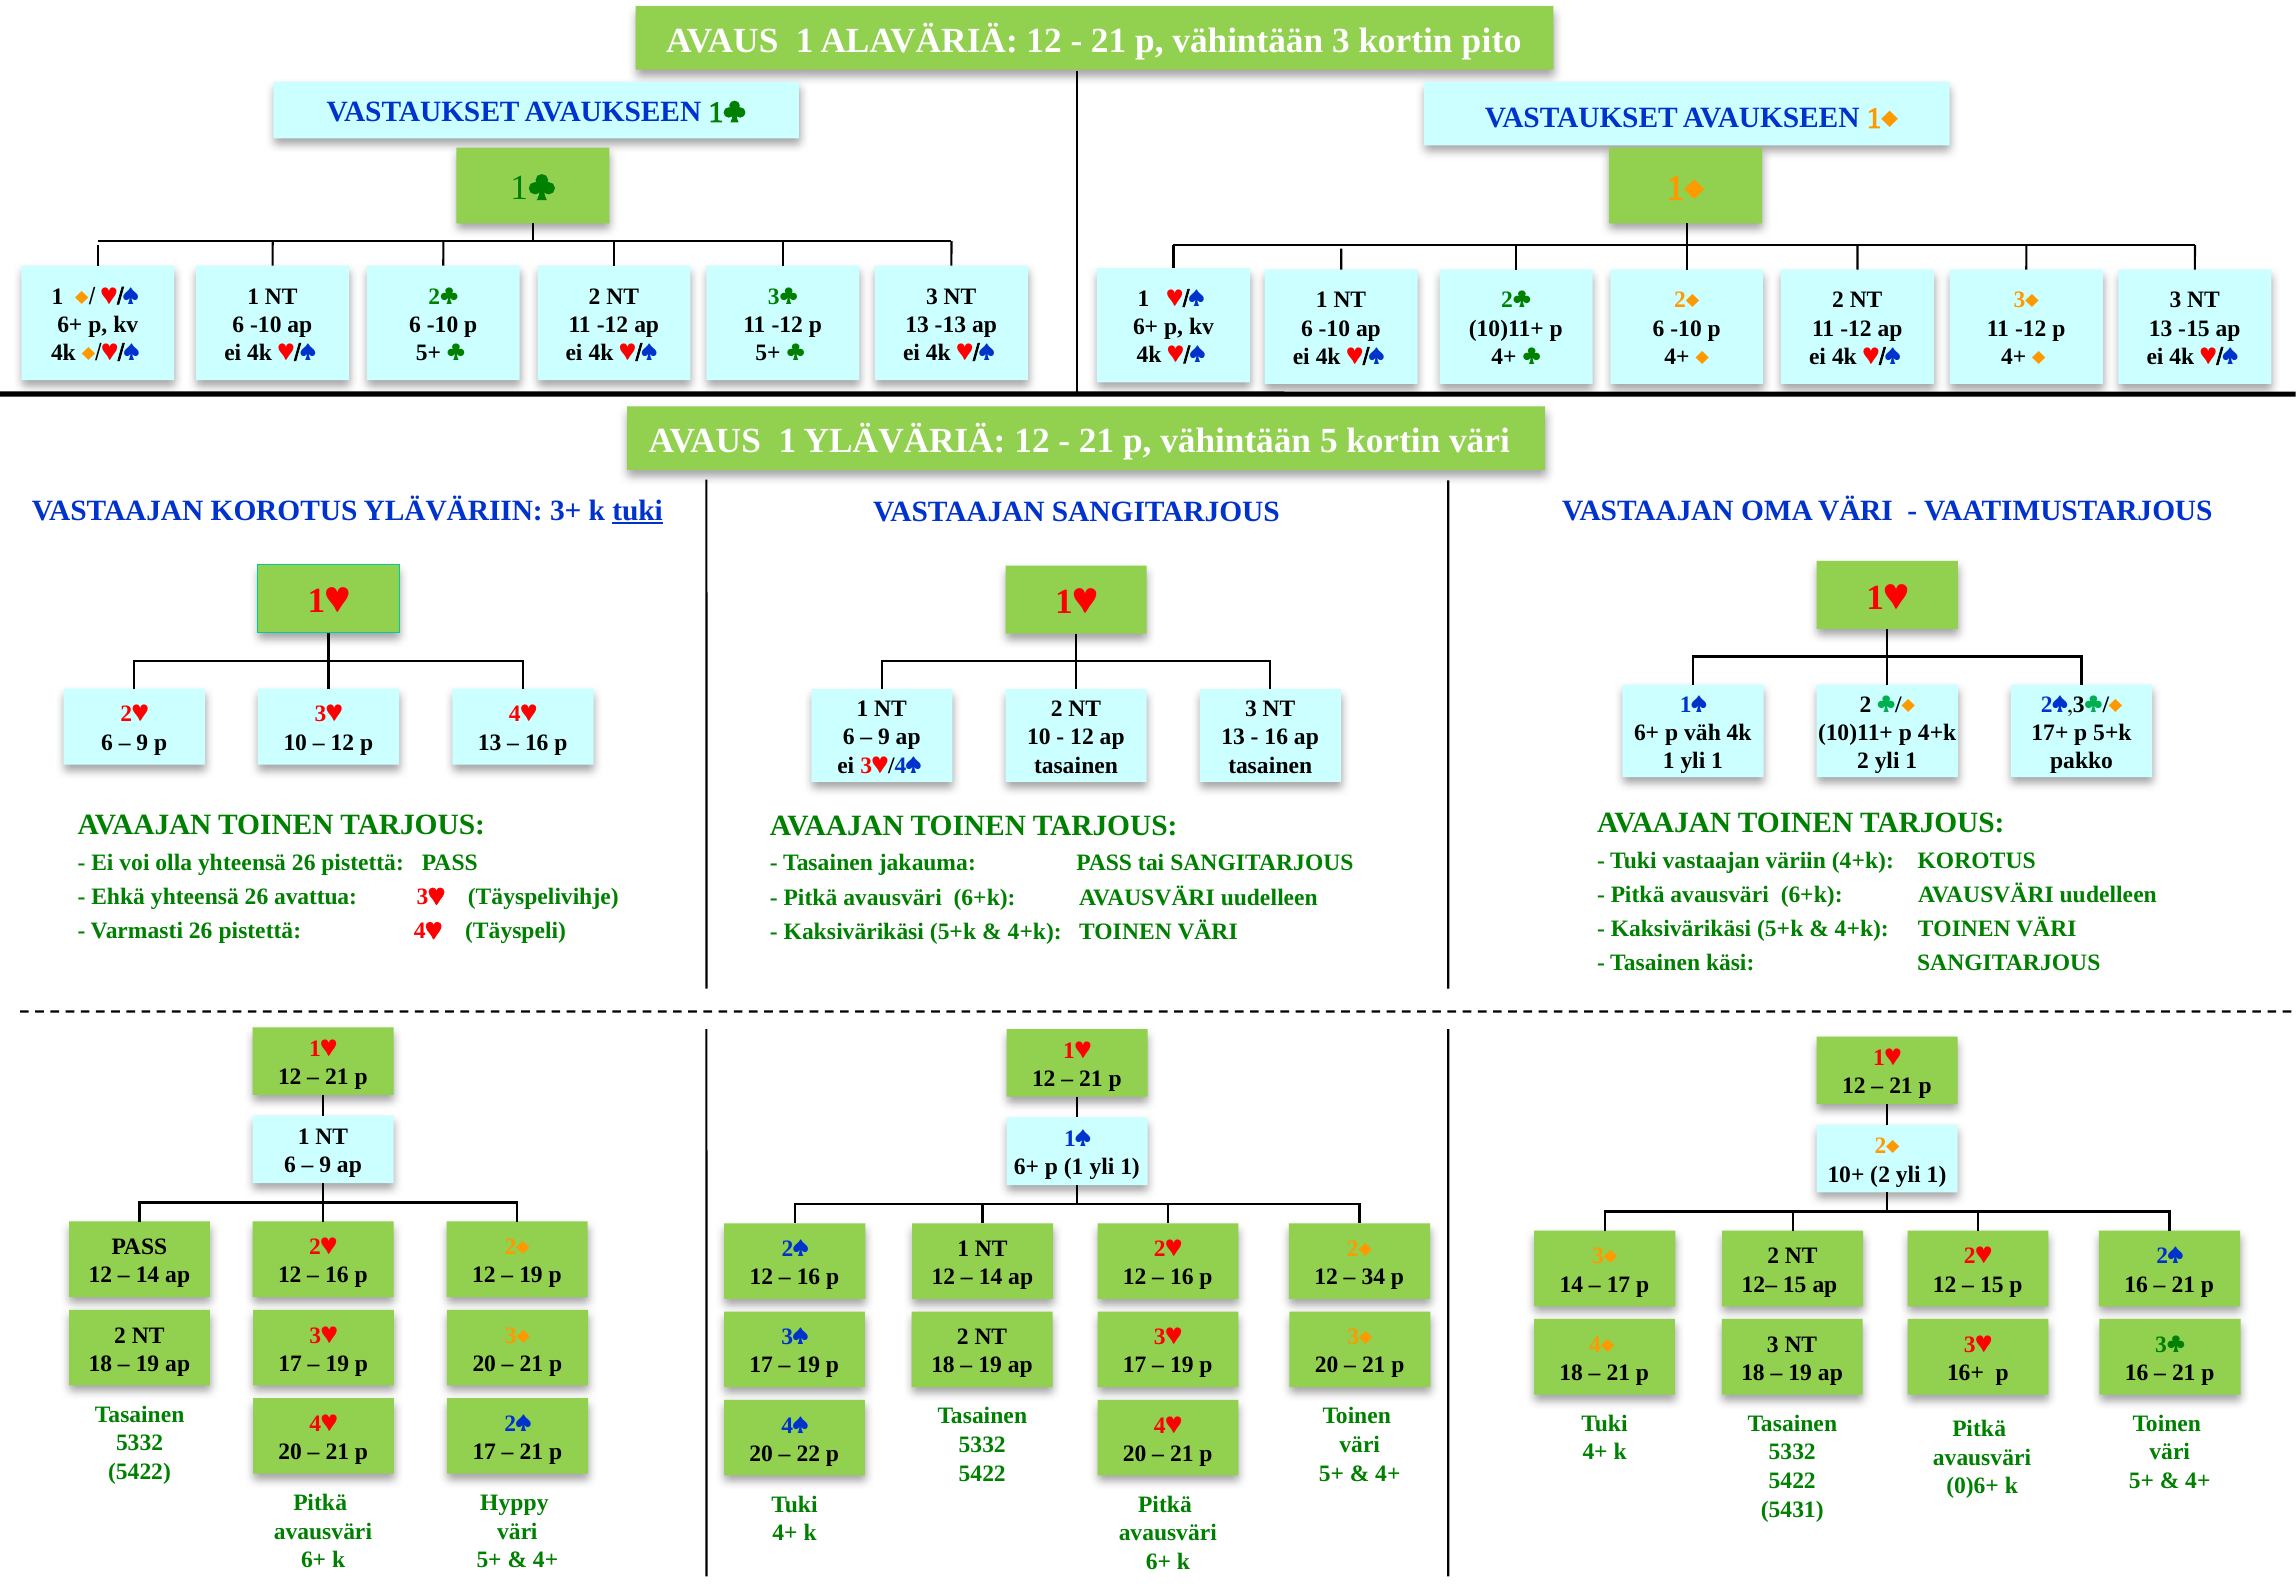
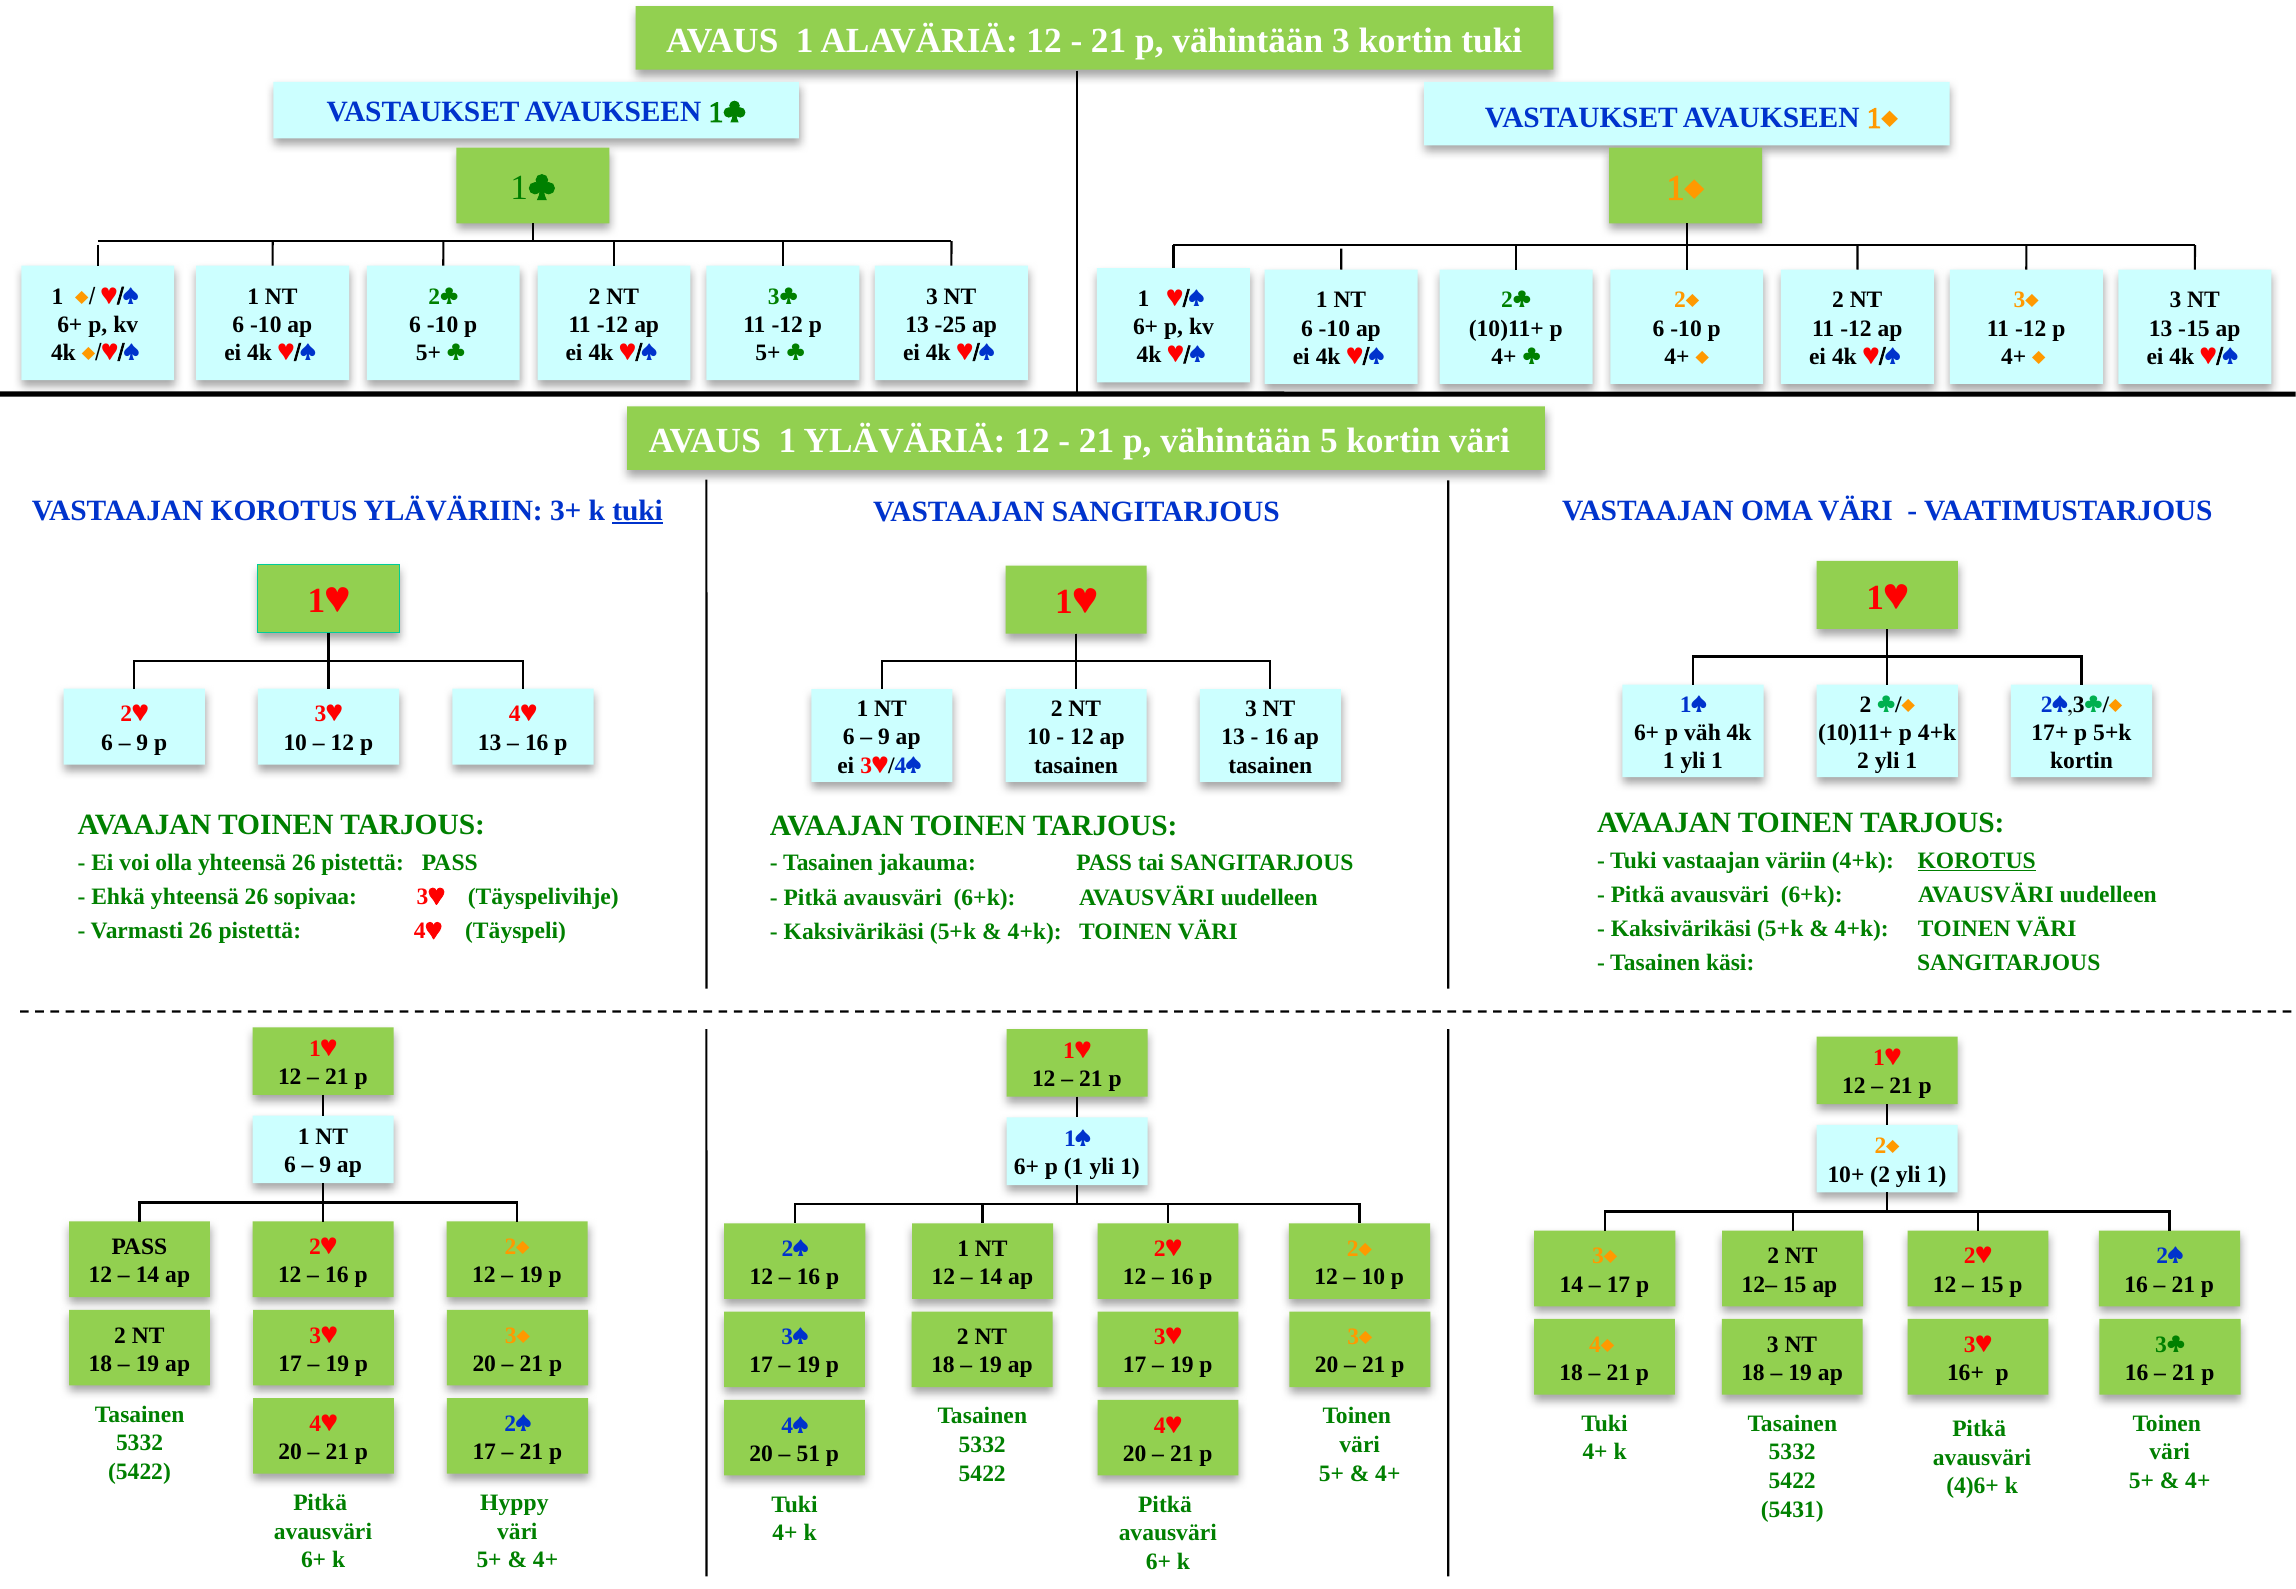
kortin pito: pito -> tuki
-13: -13 -> -25
pakko at (2082, 761): pakko -> kortin
KOROTUS at (1977, 861) underline: none -> present
avattua: avattua -> sopivaa
34 at (1373, 1277): 34 -> 10
22: 22 -> 51
0)6+: 0)6+ -> 4)6+
